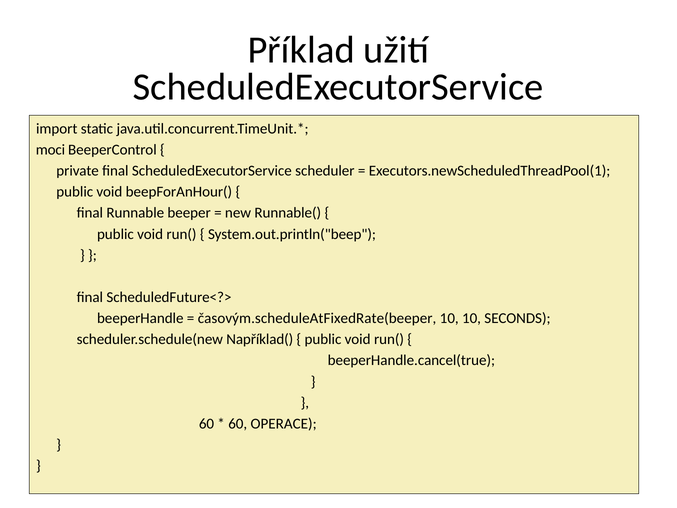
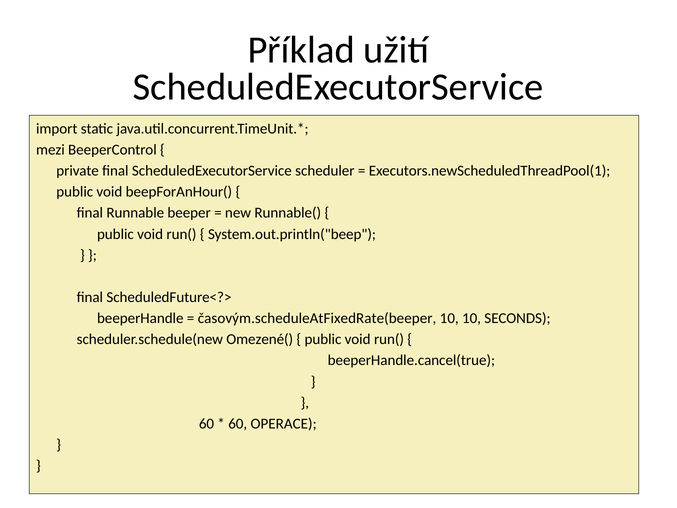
moci: moci -> mezi
Například(: Například( -> Omezené(
